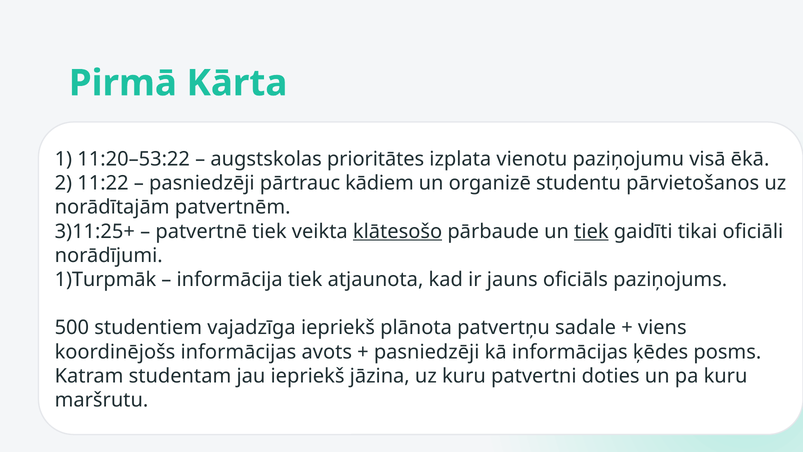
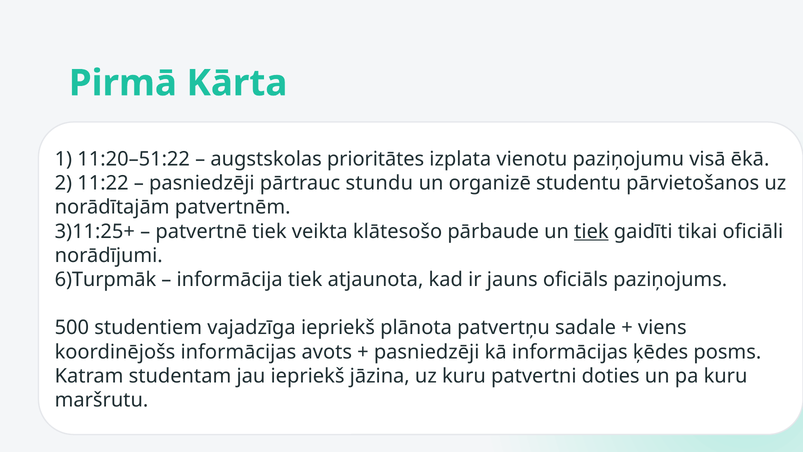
11:20–53:22: 11:20–53:22 -> 11:20–51:22
kādiem: kādiem -> stundu
klātesošo underline: present -> none
1)Turpmāk: 1)Turpmāk -> 6)Turpmāk
